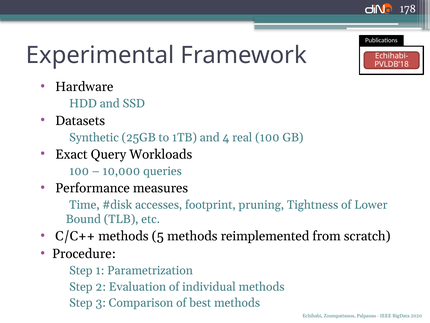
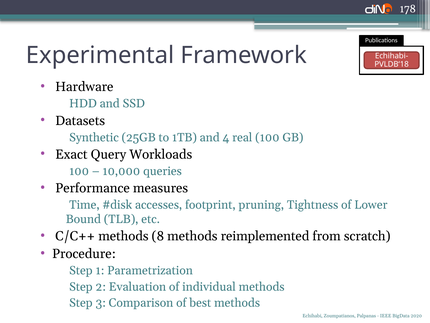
5: 5 -> 8
